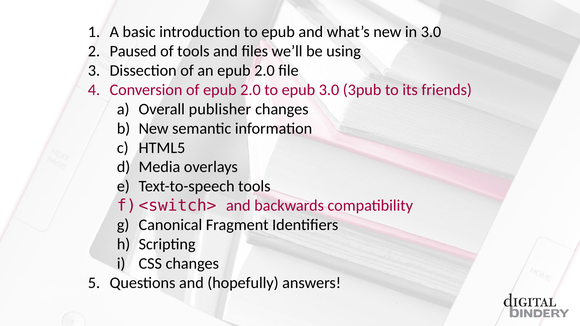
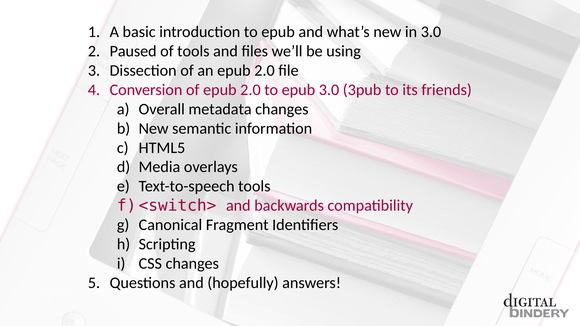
publisher: publisher -> metadata
